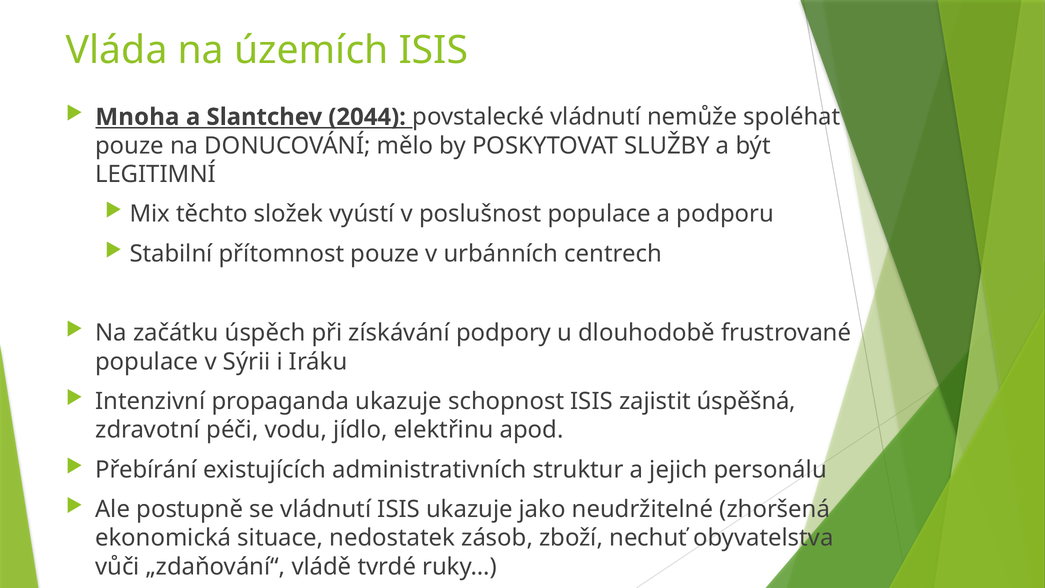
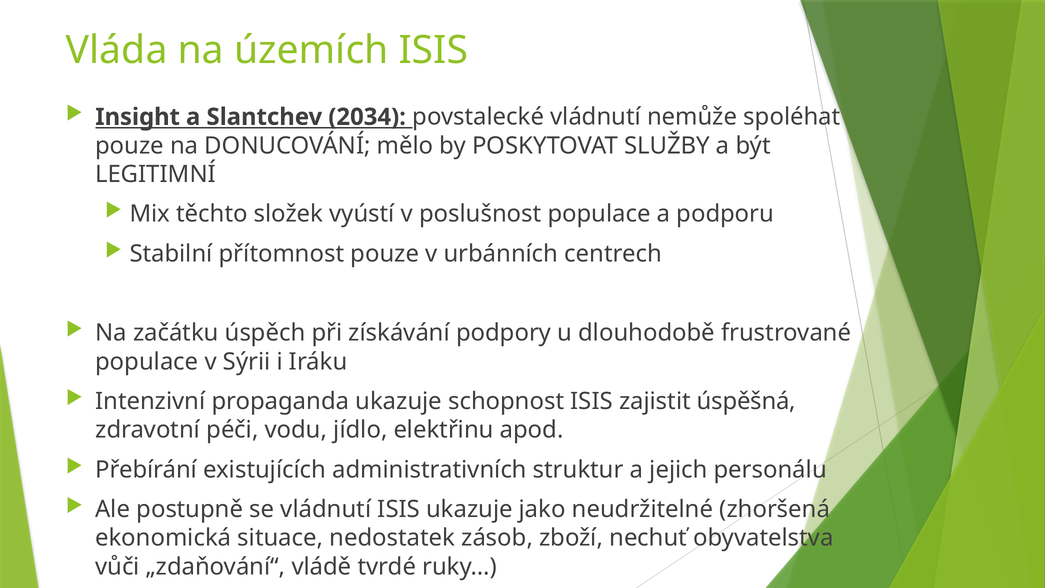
Mnoha: Mnoha -> Insight
2044: 2044 -> 2034
